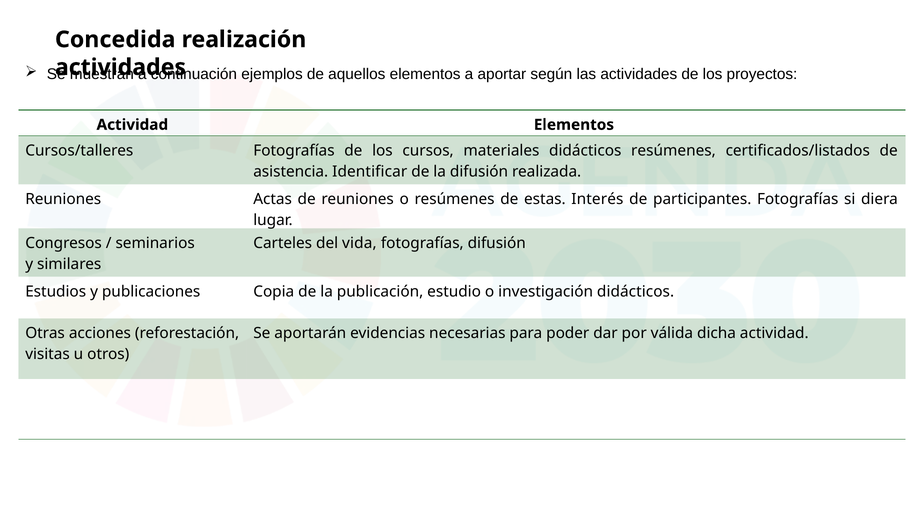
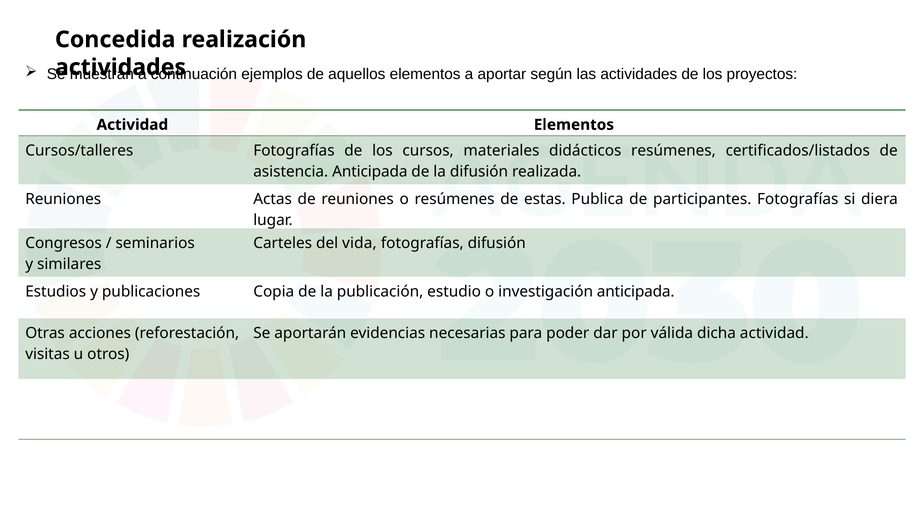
asistencia Identificar: Identificar -> Anticipada
Interés: Interés -> Publica
investigación didácticos: didácticos -> anticipada
